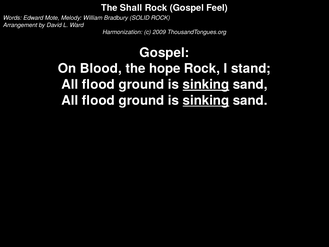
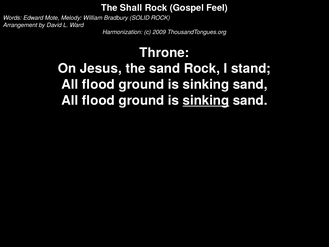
Gospel at (164, 53): Gospel -> Throne
Blood: Blood -> Jesus
the hope: hope -> sand
sinking at (206, 84) underline: present -> none
